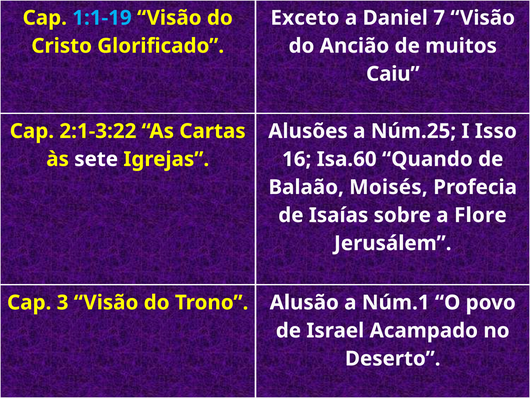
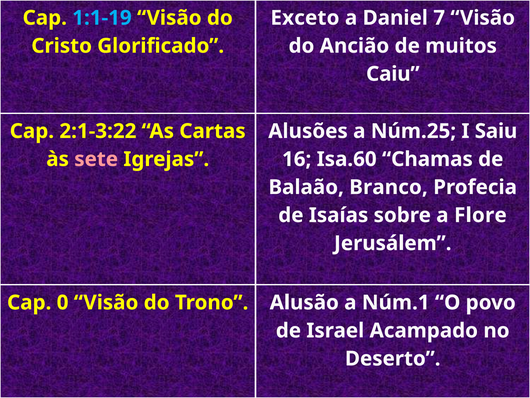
Isso: Isso -> Saiu
sete colour: white -> pink
Quando: Quando -> Chamas
Moisés: Moisés -> Branco
3: 3 -> 0
